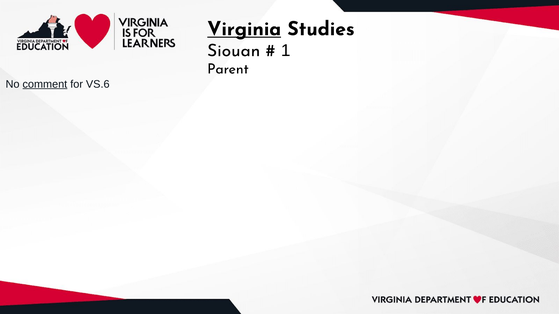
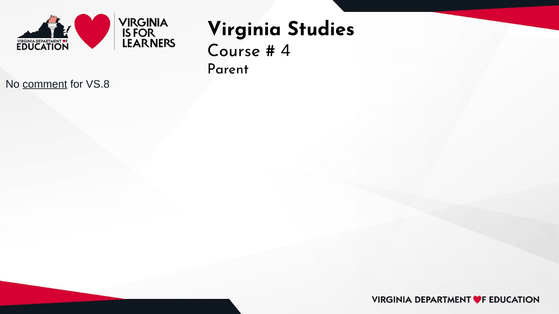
Virginia underline: present -> none
Siouan: Siouan -> Course
1: 1 -> 4
VS.6: VS.6 -> VS.8
